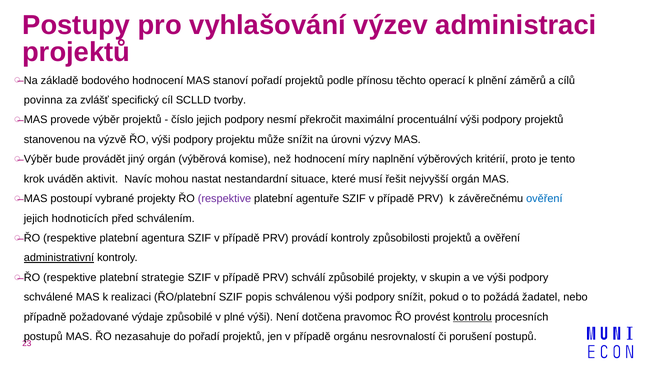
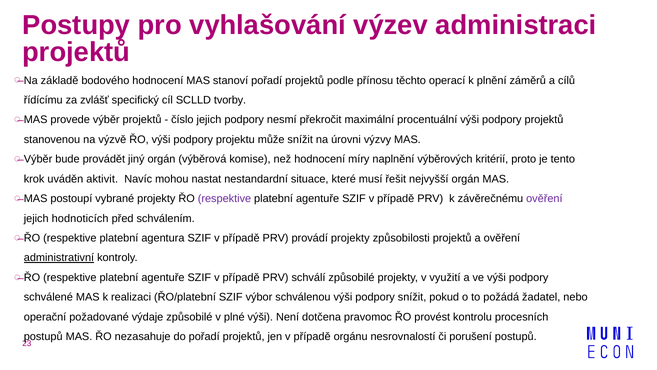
povinna: povinna -> řídícímu
ověření at (544, 198) colour: blue -> purple
provádí kontroly: kontroly -> projekty
strategie at (163, 277): strategie -> agentuře
skupin: skupin -> využití
popis: popis -> výbor
případně: případně -> operační
kontrolu underline: present -> none
